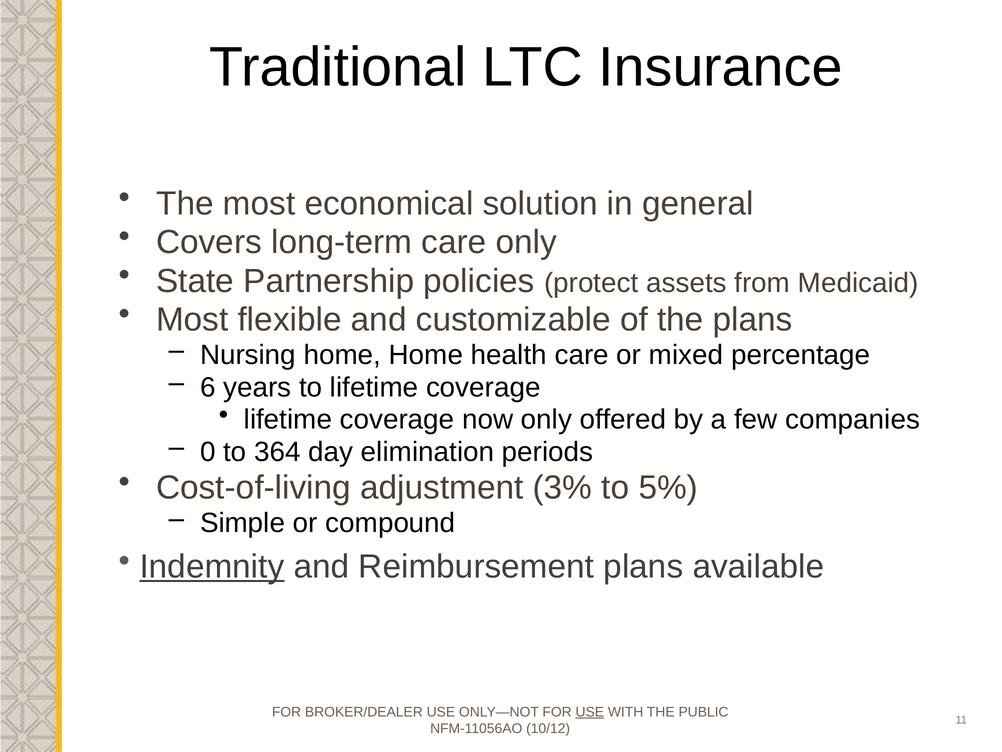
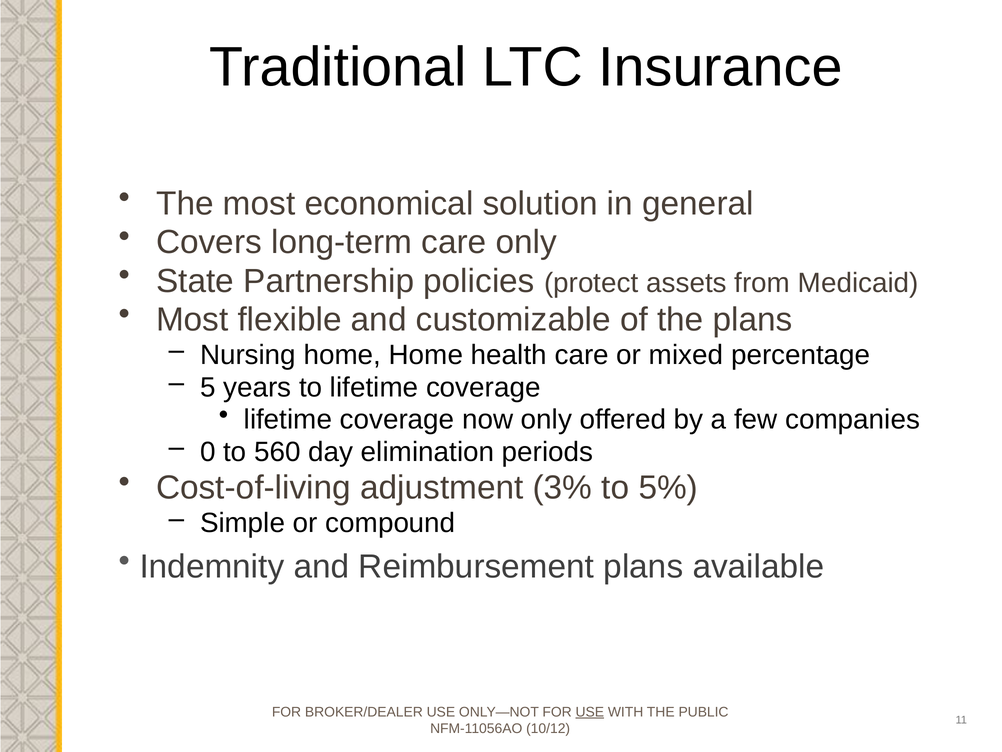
6: 6 -> 5
364: 364 -> 560
Indemnity underline: present -> none
